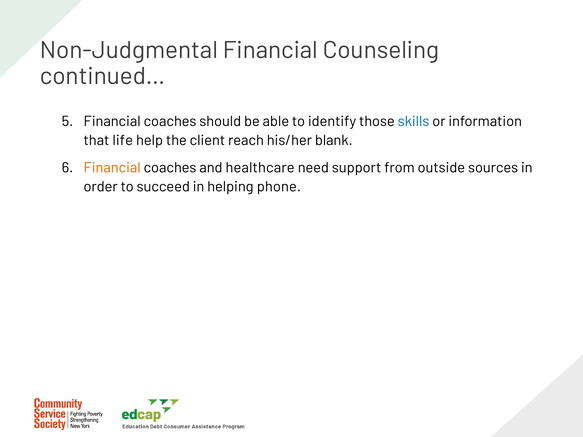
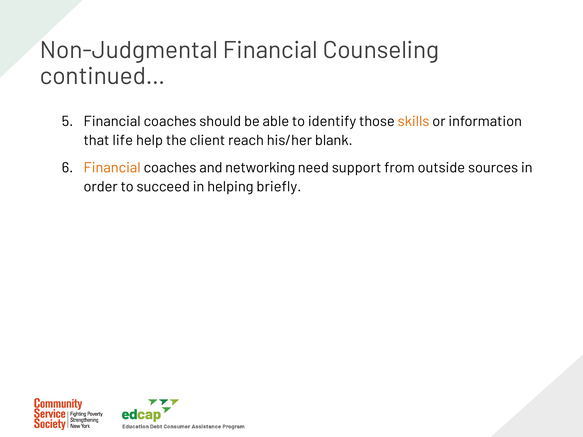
skills colour: blue -> orange
healthcare: healthcare -> networking
phone: phone -> briefly
